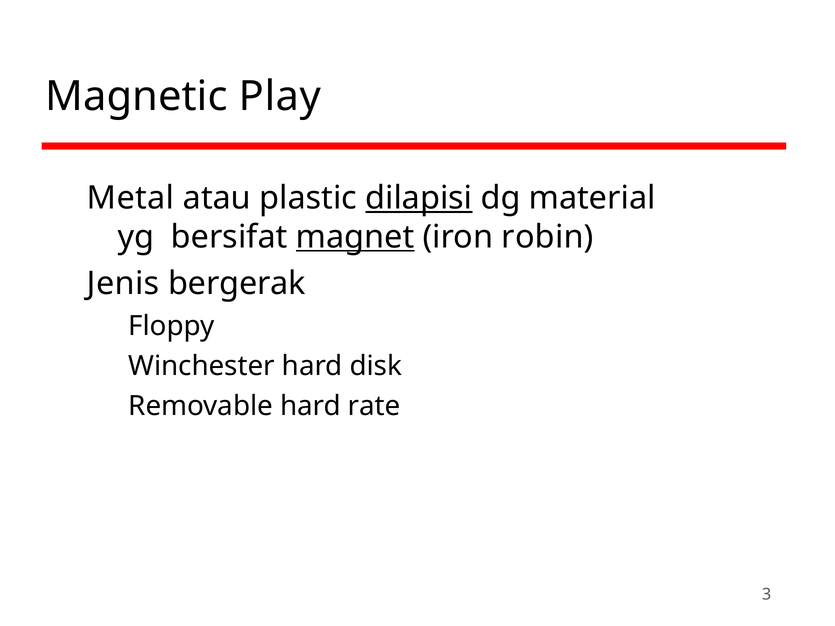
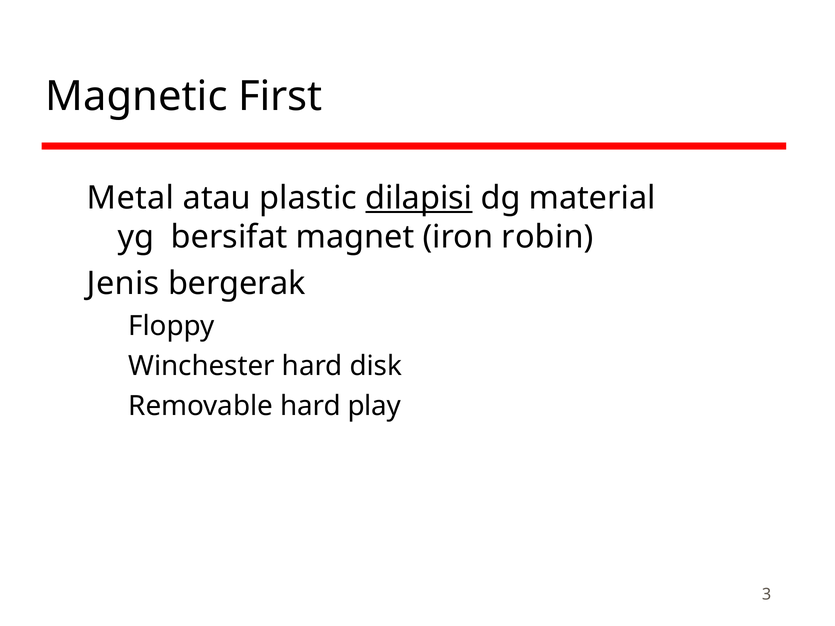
Play: Play -> First
magnet underline: present -> none
rate: rate -> play
